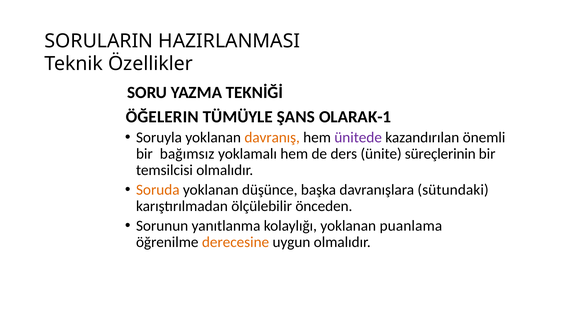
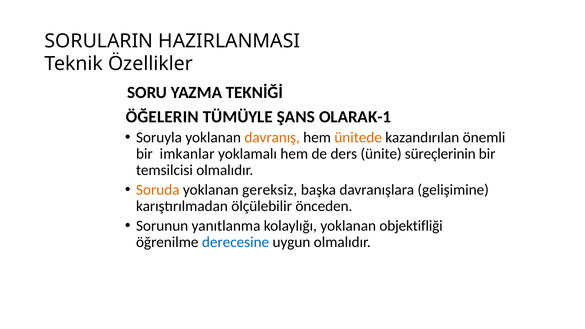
ünitede colour: purple -> orange
bağımsız: bağımsız -> imkanlar
düşünce: düşünce -> gereksiz
sütundaki: sütundaki -> gelişimine
puanlama: puanlama -> objektifliği
derecesine colour: orange -> blue
